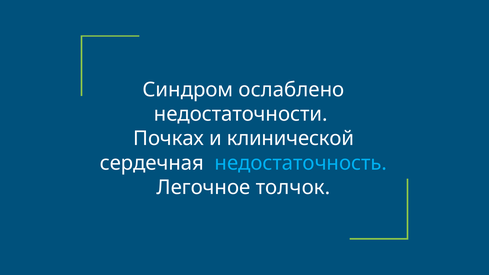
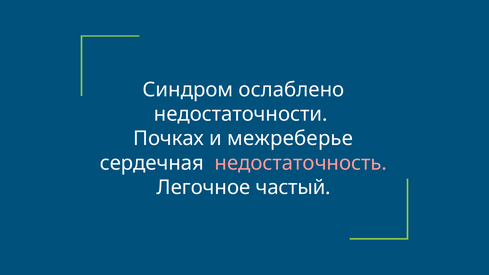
клинической: клинической -> межреберье
недостаточность colour: light blue -> pink
толчок: толчок -> частый
